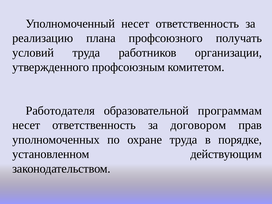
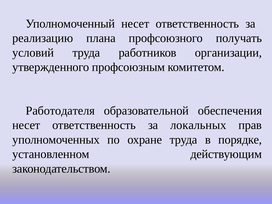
программам: программам -> обеспечения
договором: договором -> локальных
